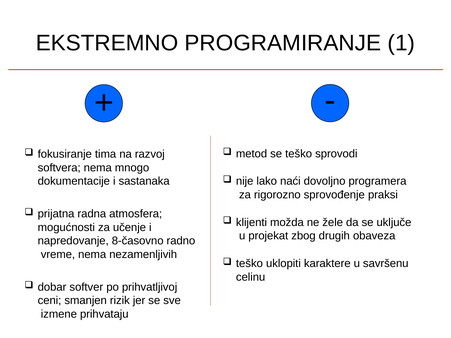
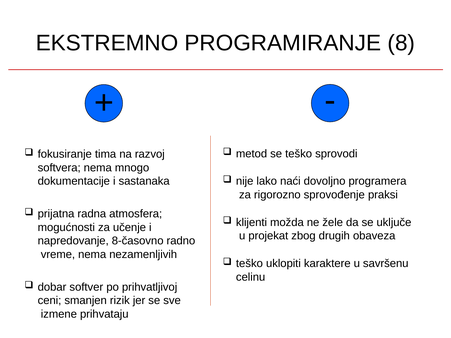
1: 1 -> 8
